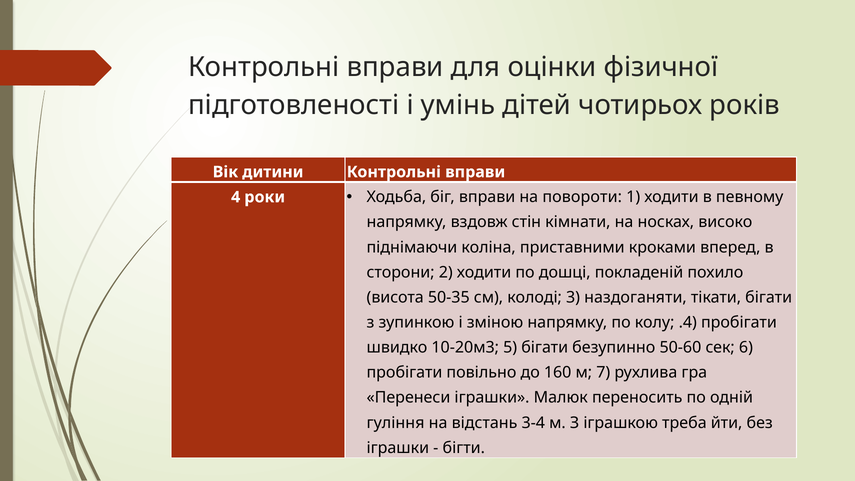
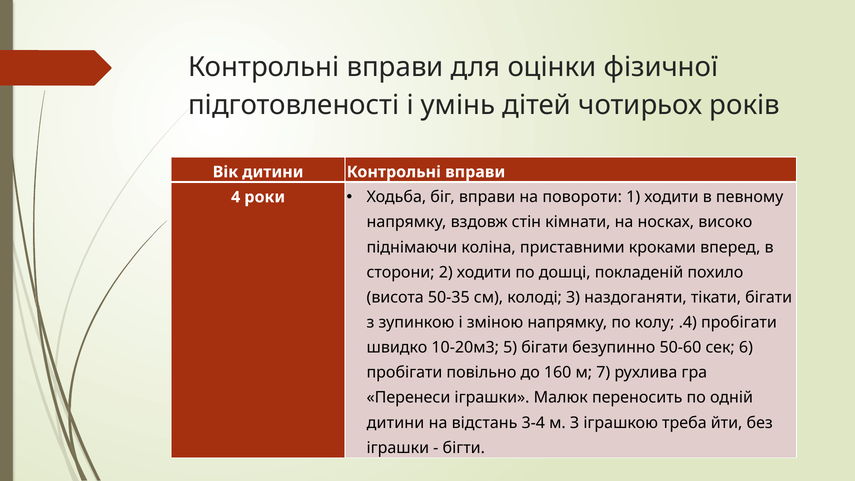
гуління at (396, 423): гуління -> дитини
